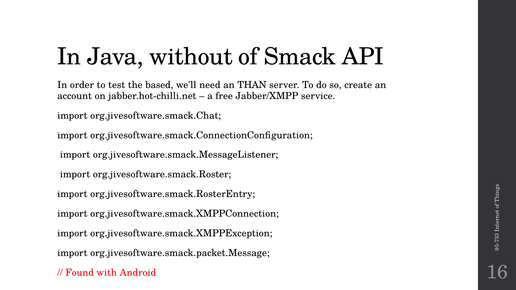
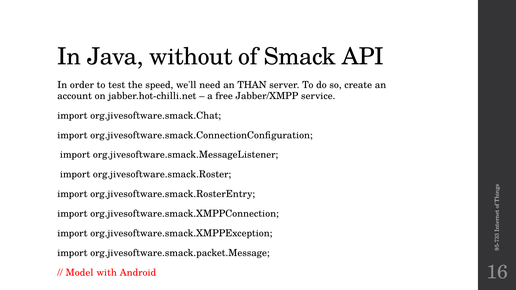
based: based -> speed
Found: Found -> Model
